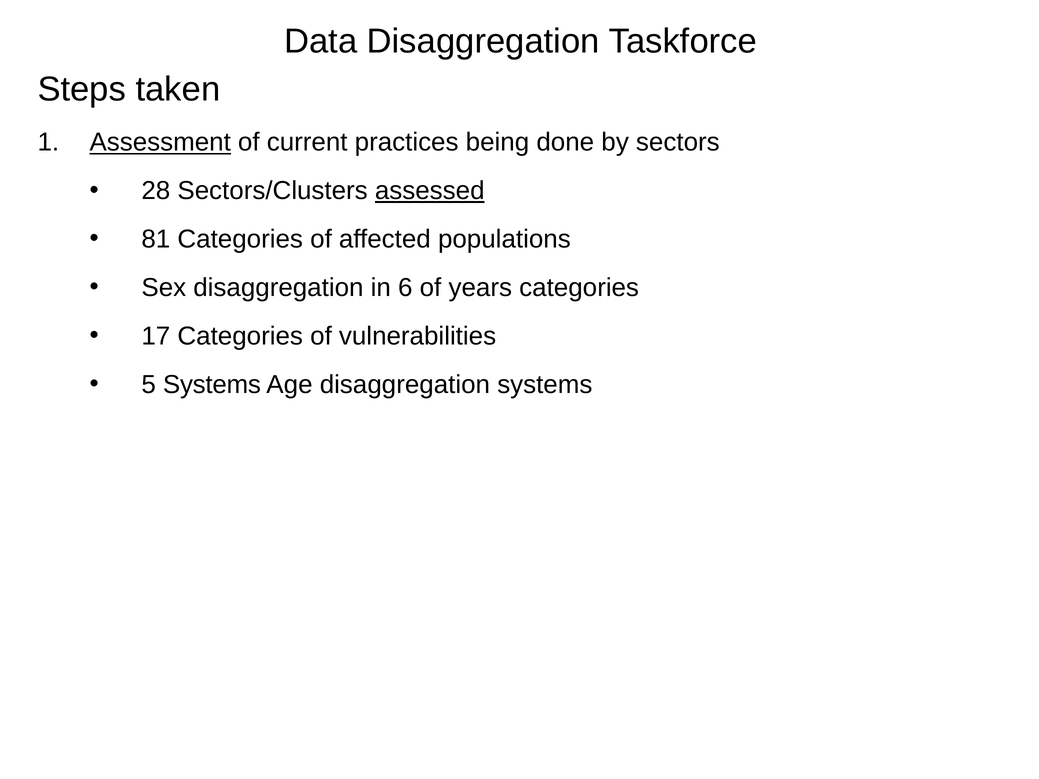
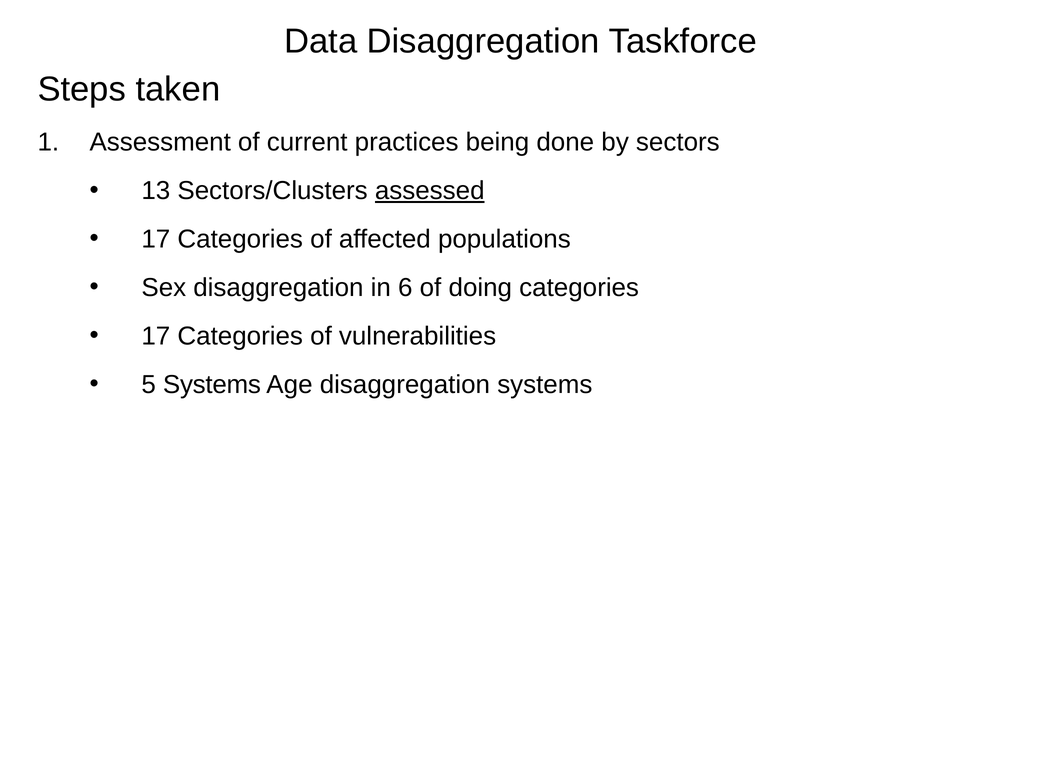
Assessment underline: present -> none
28: 28 -> 13
81 at (156, 239): 81 -> 17
years: years -> doing
